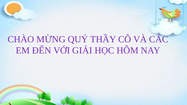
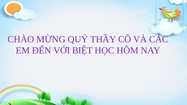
GIẢI: GIẢI -> BIỆT
